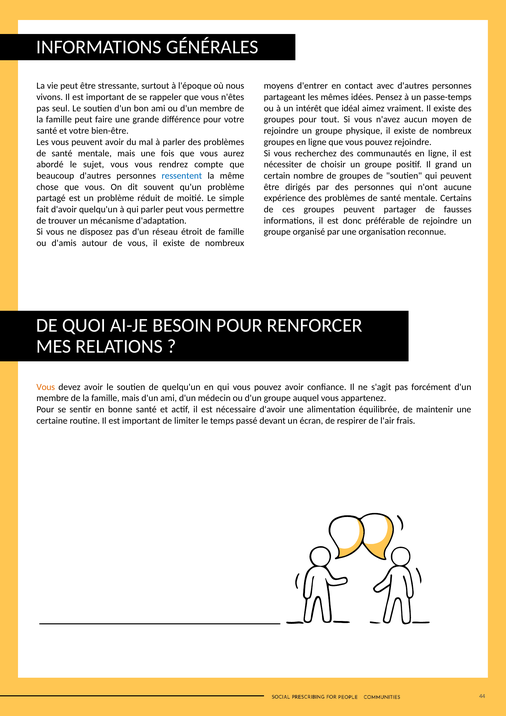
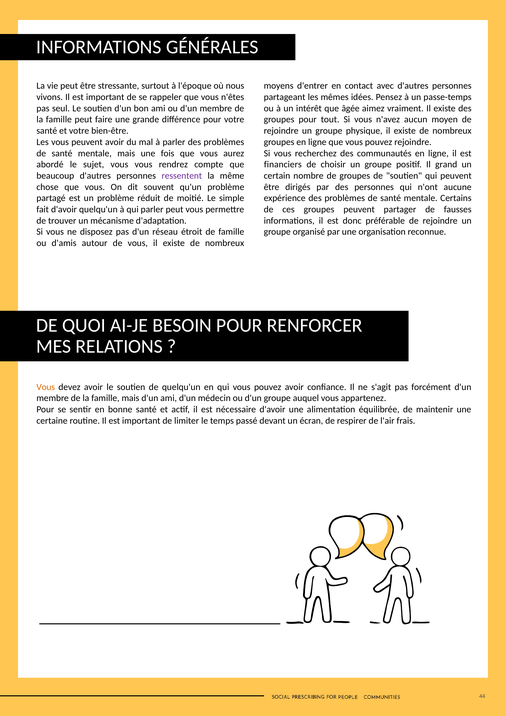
idéal: idéal -> âgée
nécessiter: nécessiter -> financiers
ressentent colour: blue -> purple
